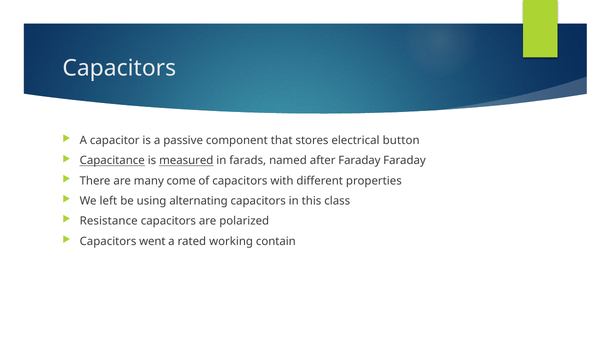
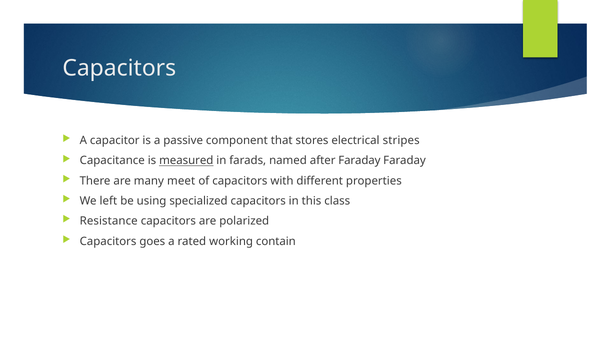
button: button -> stripes
Capacitance underline: present -> none
come: come -> meet
alternating: alternating -> specialized
went: went -> goes
